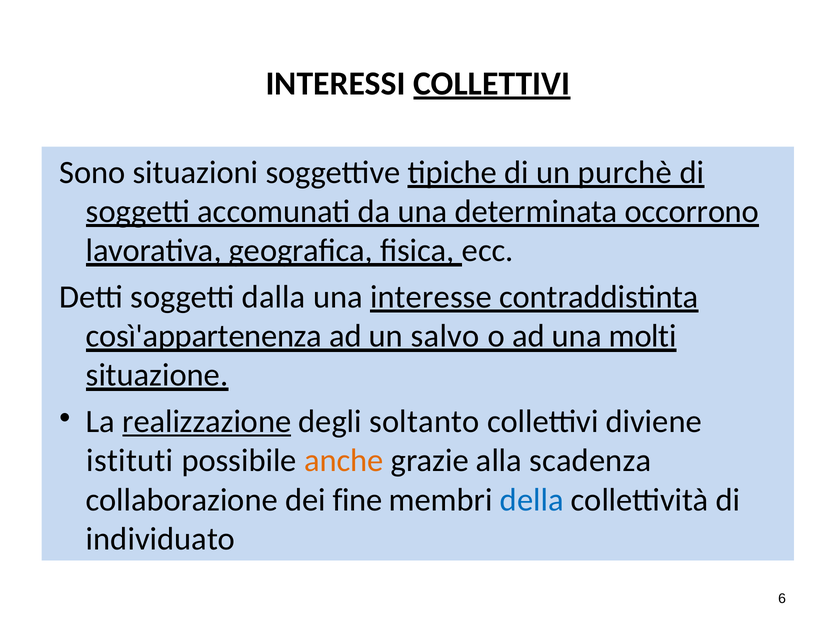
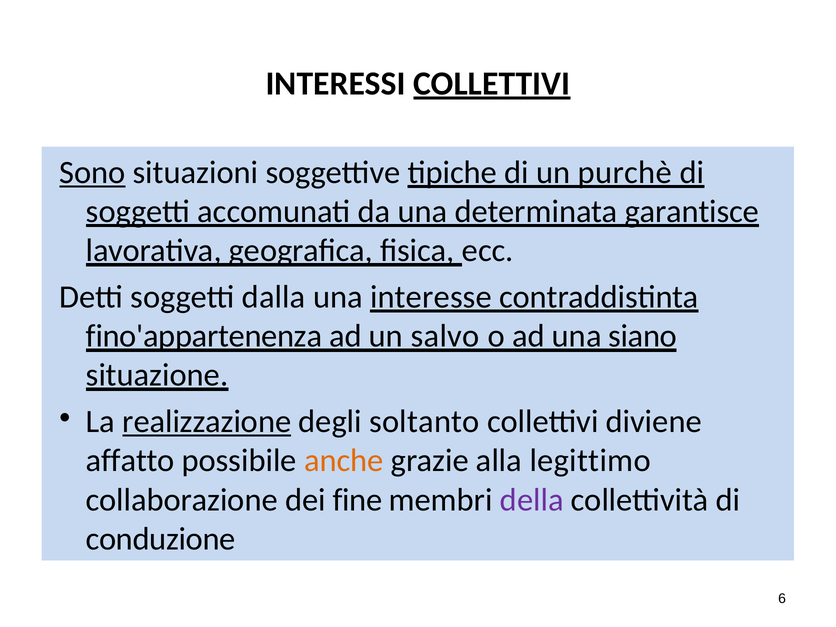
Sono underline: none -> present
occorrono: occorrono -> garantisce
così'appartenenza: così'appartenenza -> fino'appartenenza
molti: molti -> siano
istituti: istituti -> affatto
scadenza: scadenza -> legittimo
della colour: blue -> purple
individuato: individuato -> conduzione
